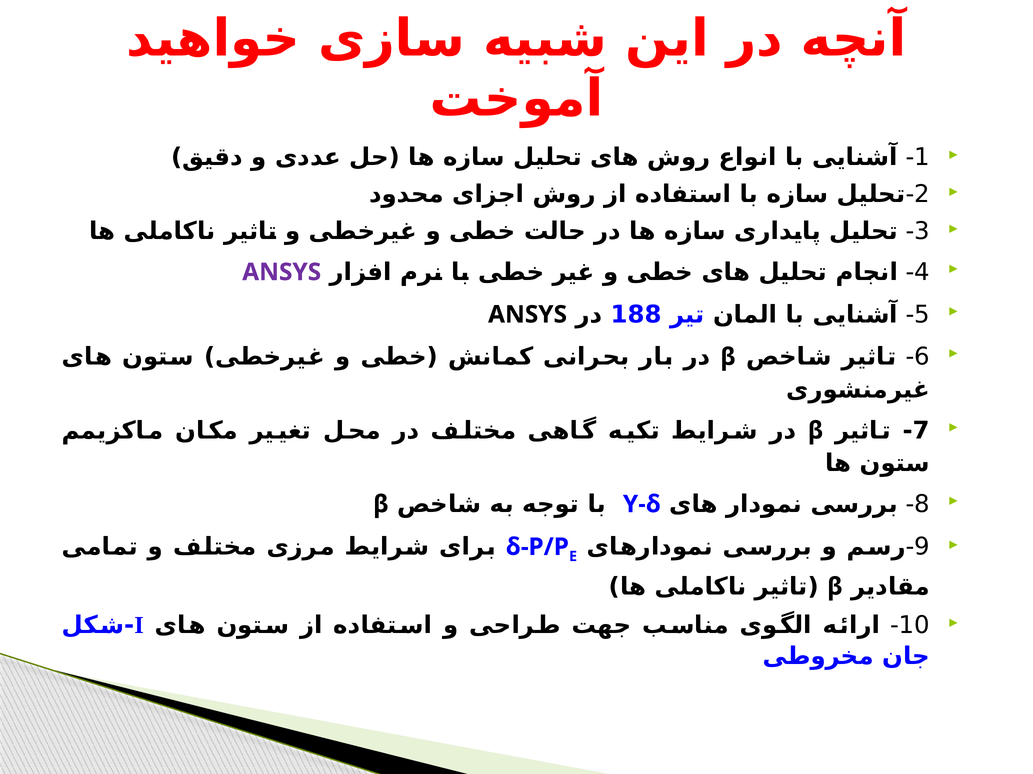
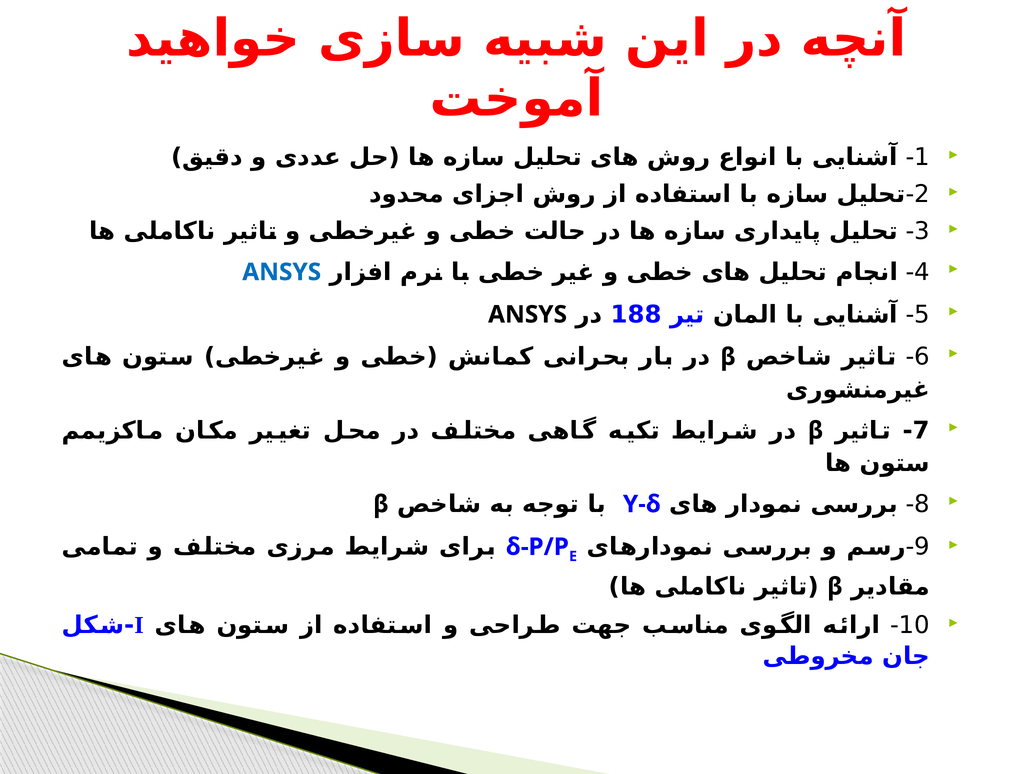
ANSYS at (282, 272) colour: purple -> blue
